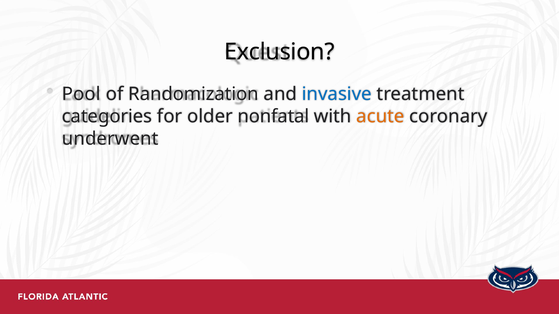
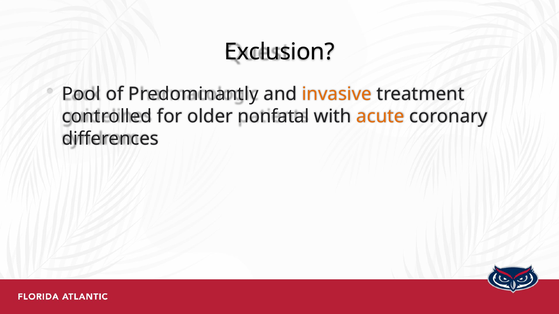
Randomization: Randomization -> Predominantly
invasive colour: blue -> orange
categories: categories -> controlled
underwent: underwent -> differences
